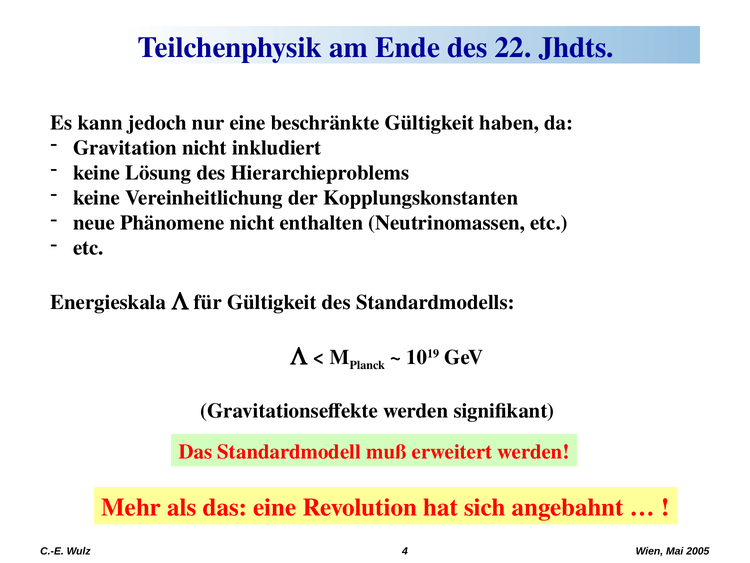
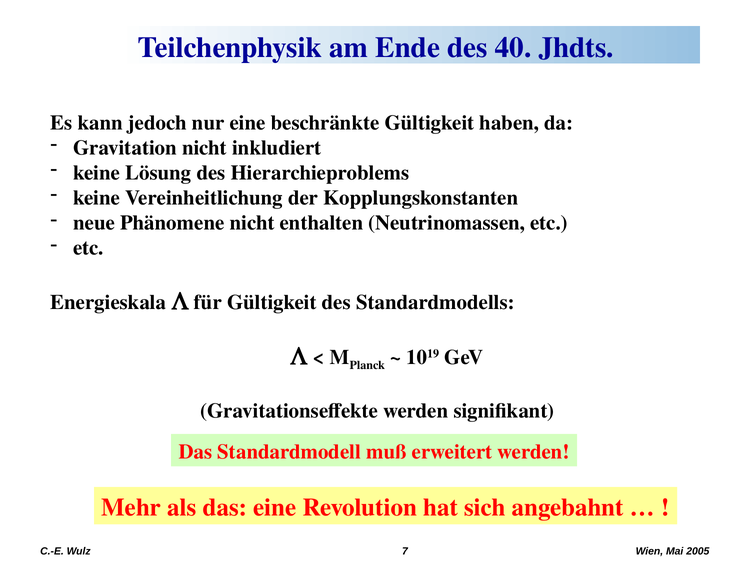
22: 22 -> 40
4: 4 -> 7
